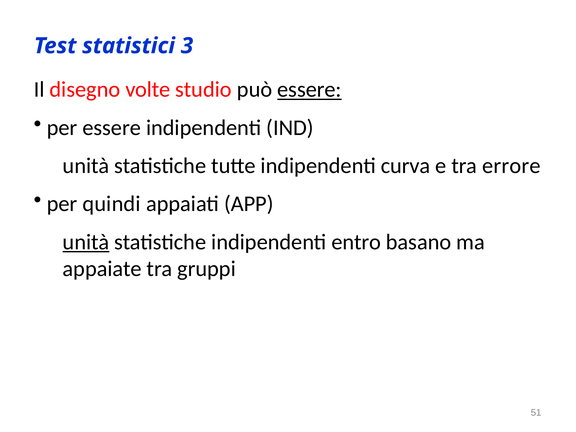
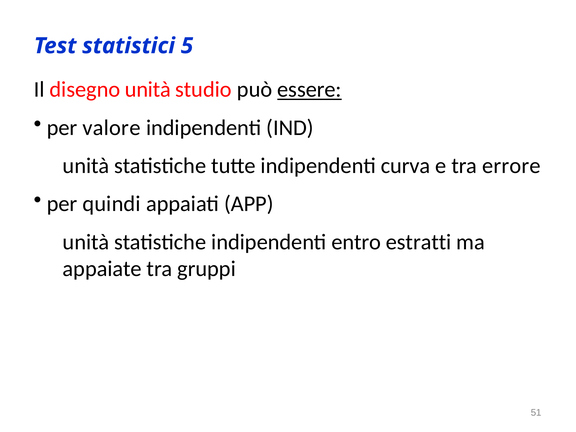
3: 3 -> 5
disegno volte: volte -> unità
per essere: essere -> valore
unità at (86, 242) underline: present -> none
basano: basano -> estratti
